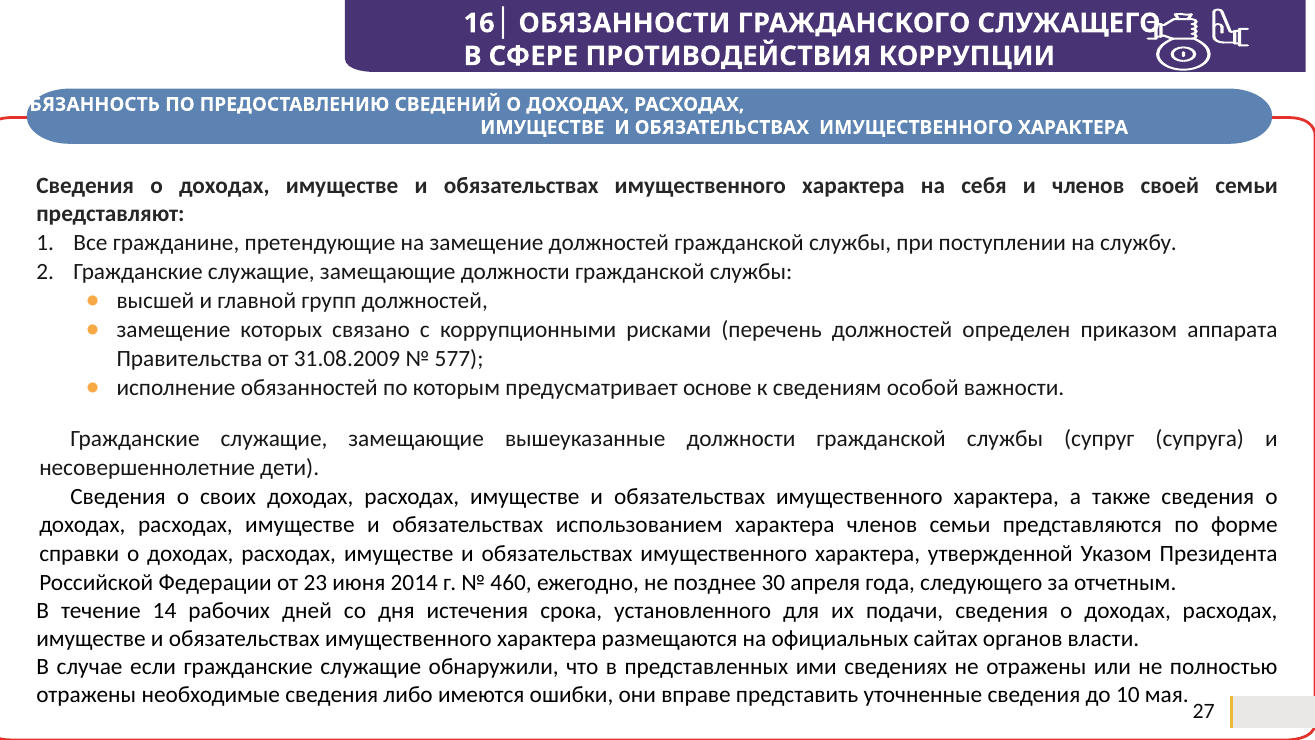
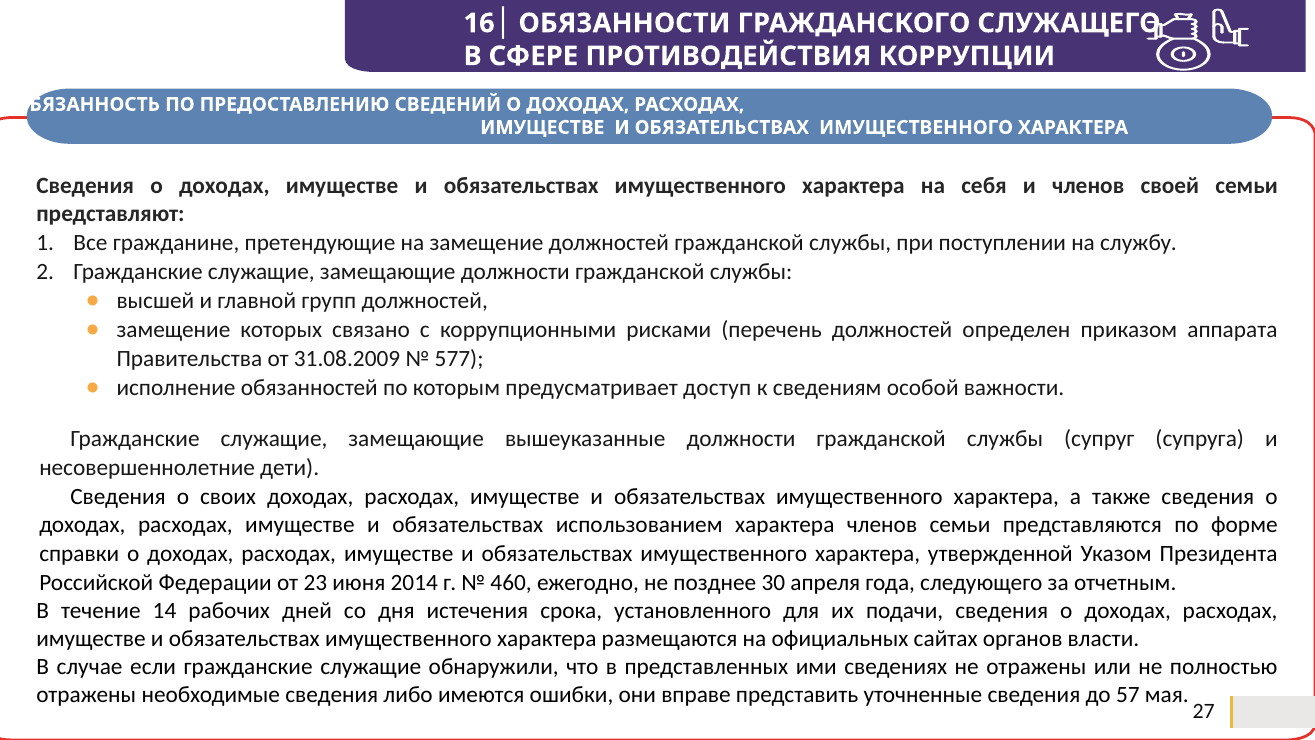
основе: основе -> доступ
10: 10 -> 57
